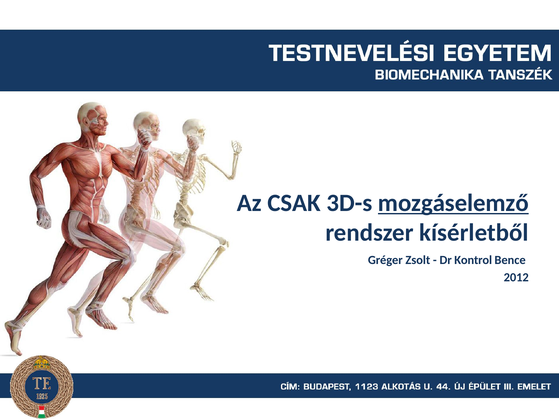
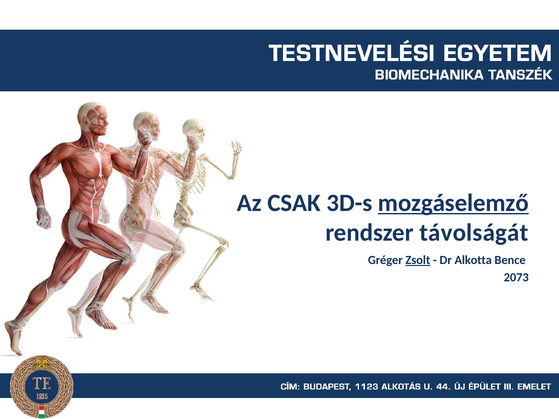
kísérletből: kísérletből -> távolságát
Zsolt underline: none -> present
Kontrol: Kontrol -> Alkotta
2012: 2012 -> 2073
